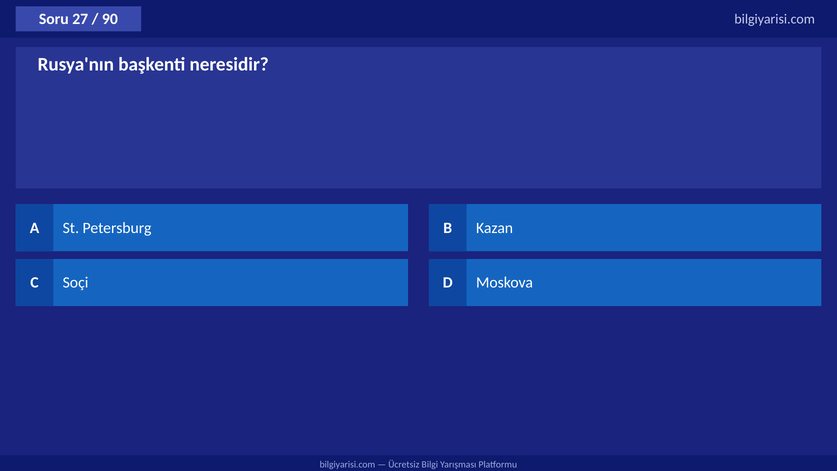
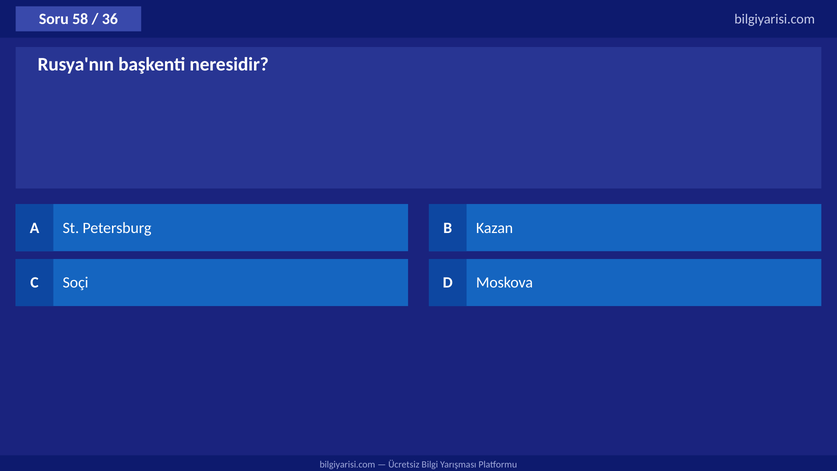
27: 27 -> 58
90: 90 -> 36
